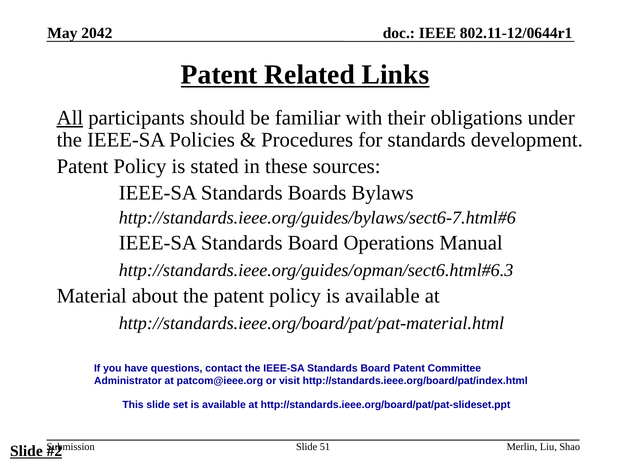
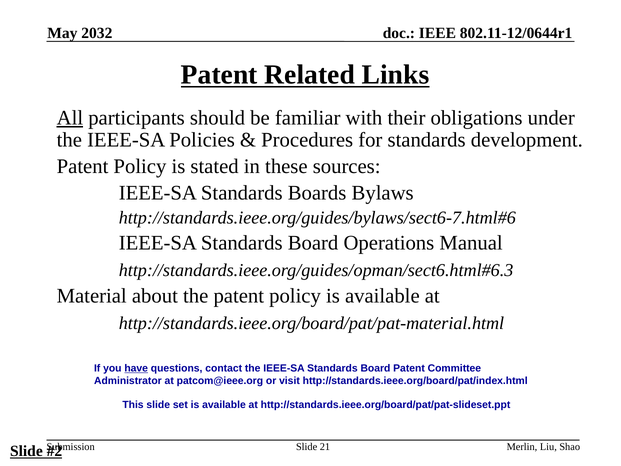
2042: 2042 -> 2032
have underline: none -> present
51: 51 -> 21
